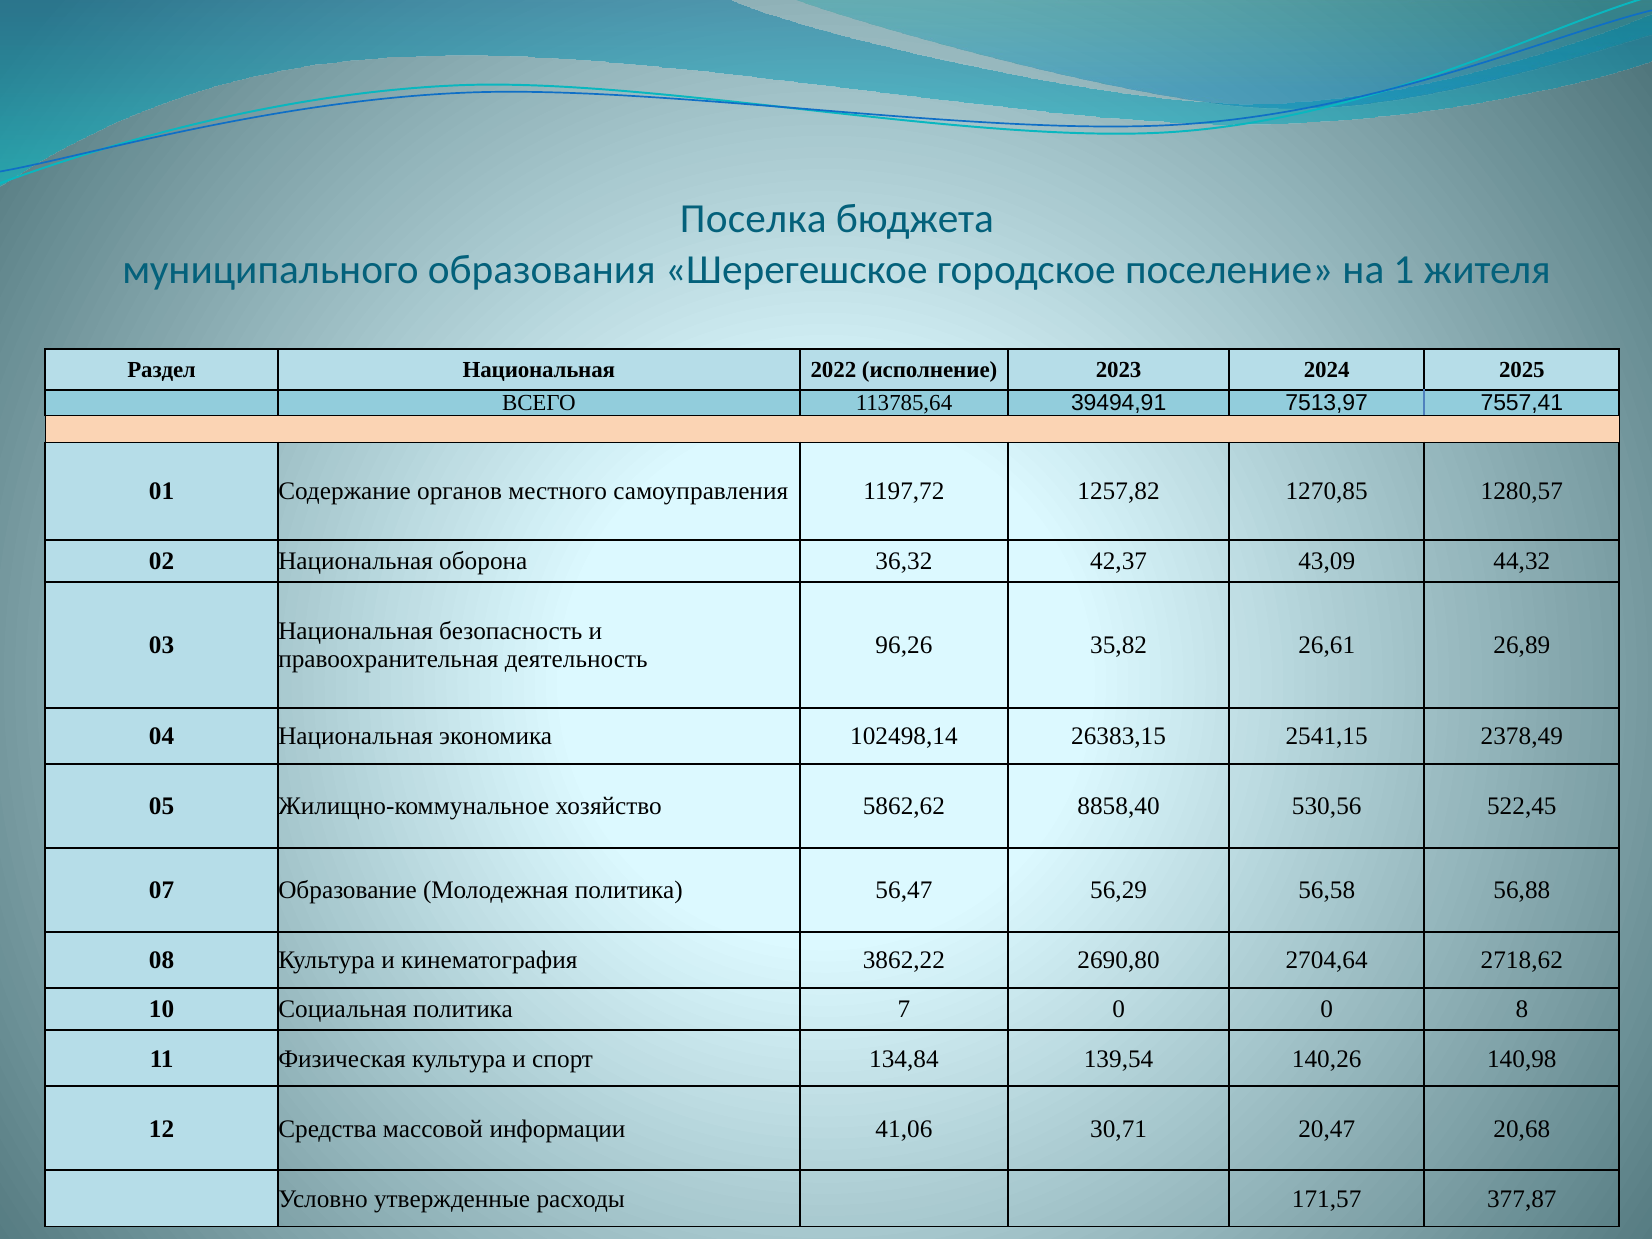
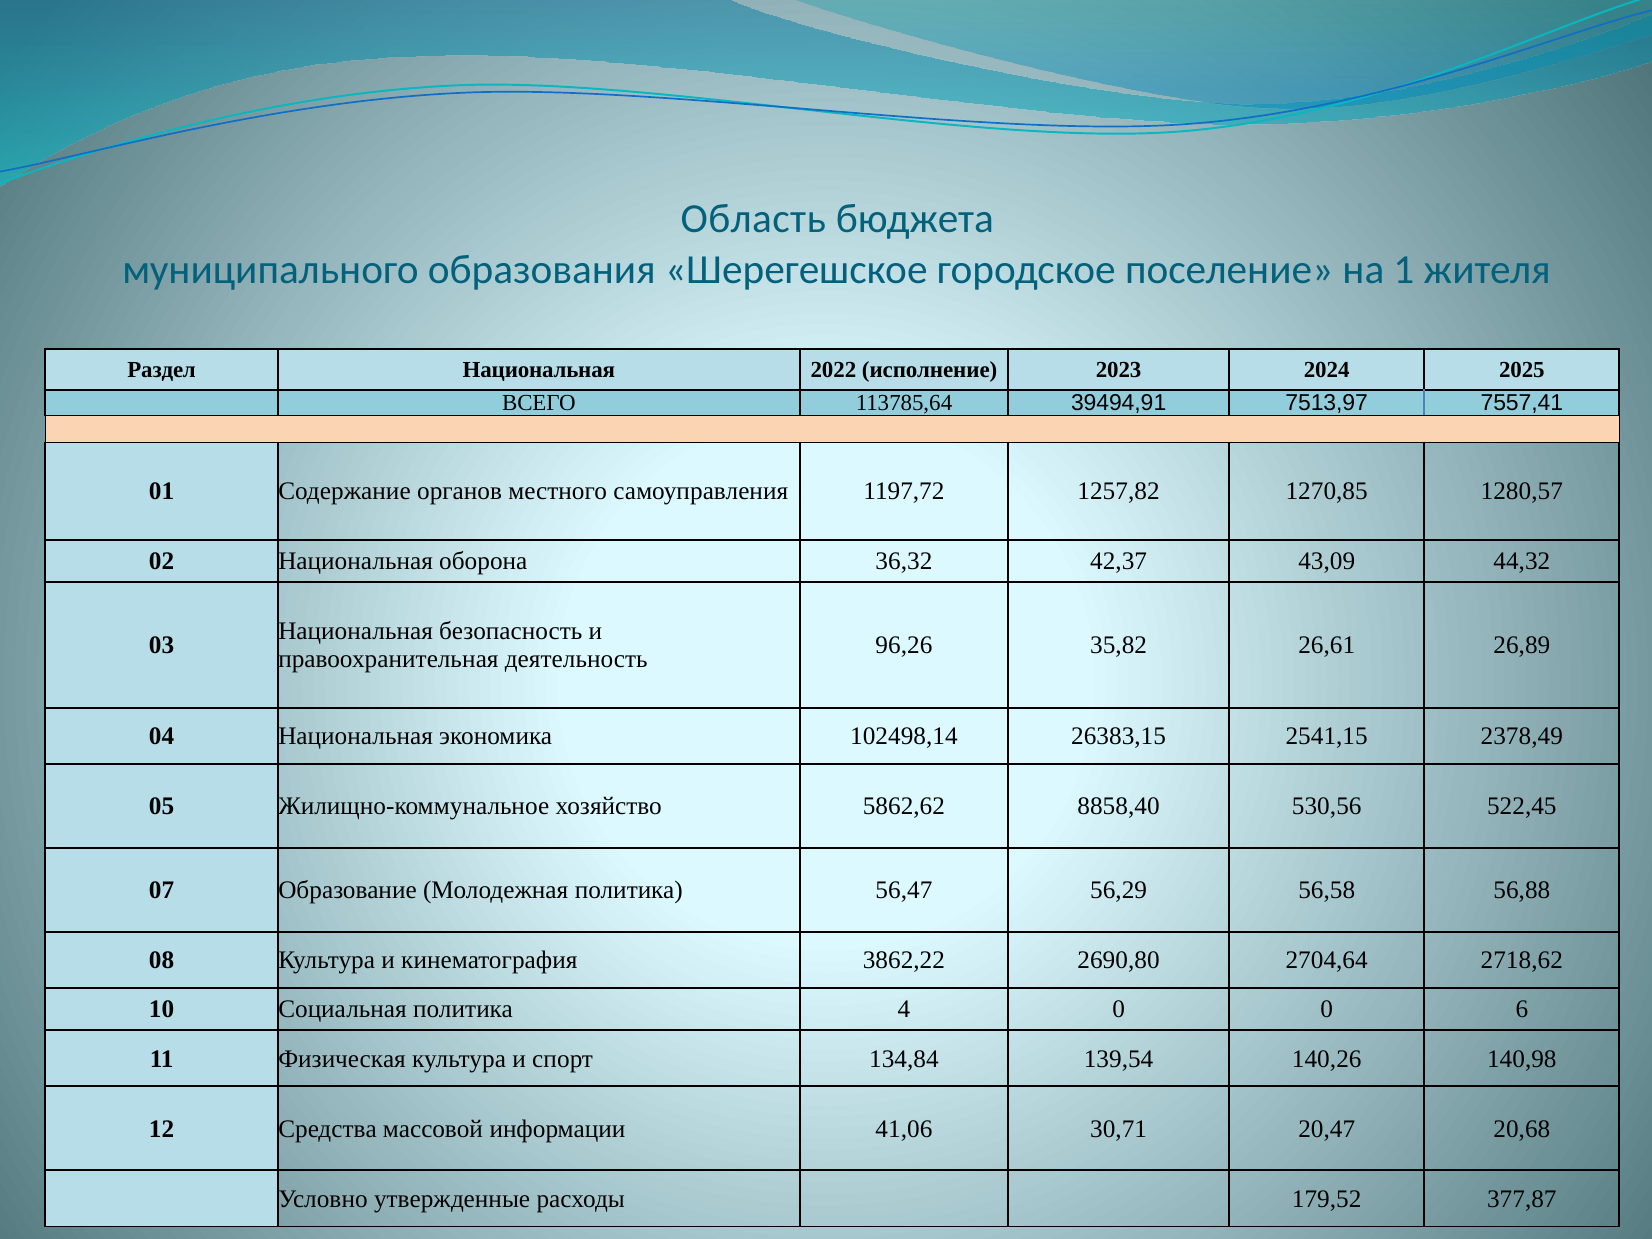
Поселка: Поселка -> Область
7: 7 -> 4
8: 8 -> 6
171,57: 171,57 -> 179,52
